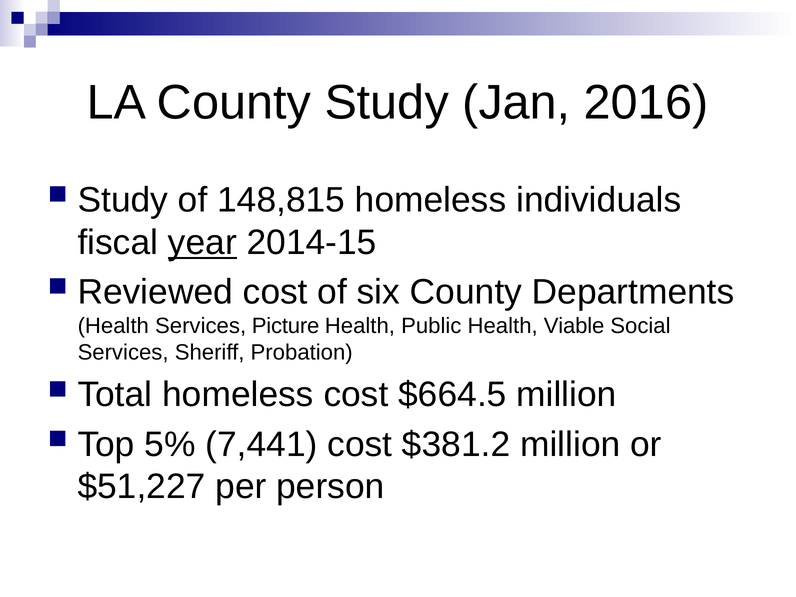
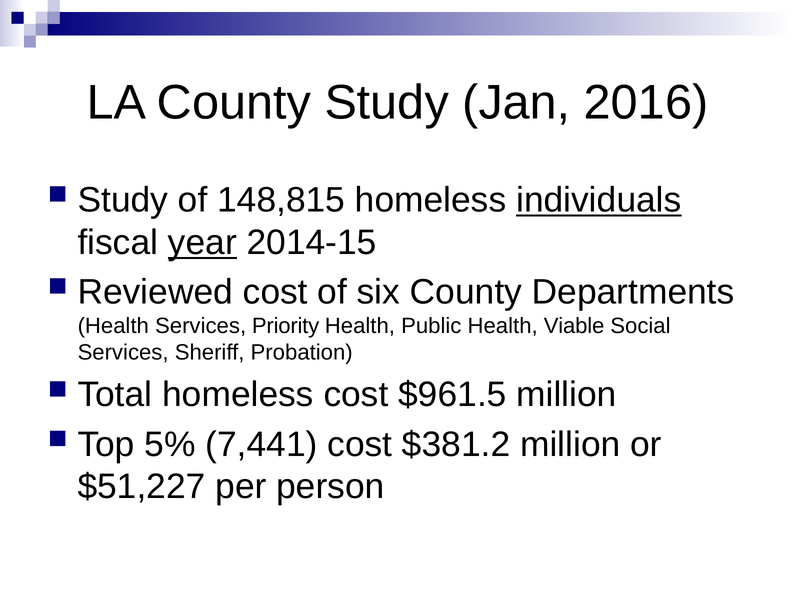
individuals underline: none -> present
Picture: Picture -> Priority
$664.5: $664.5 -> $961.5
